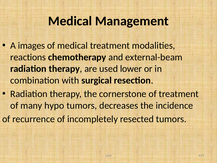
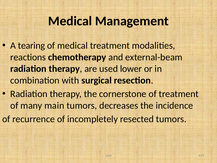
images: images -> tearing
hypo: hypo -> main
